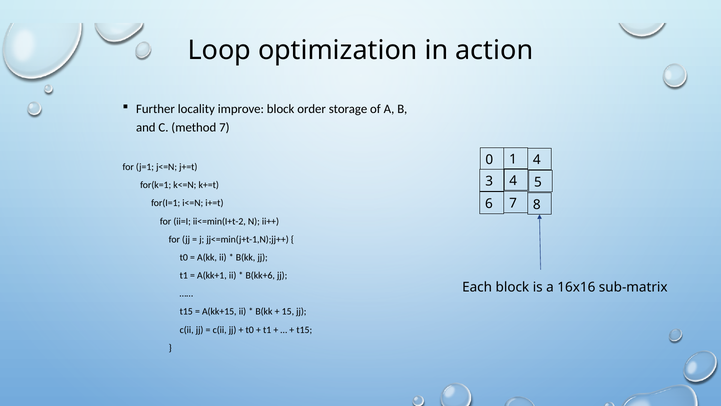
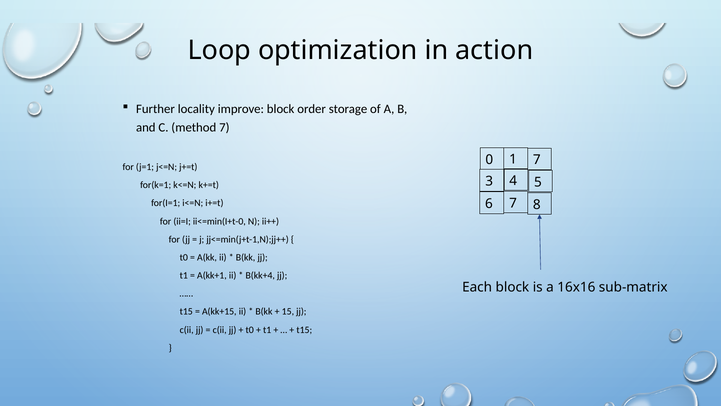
1 4: 4 -> 7
ii<=min(I+t-2: ii<=min(I+t-2 -> ii<=min(I+t-0
B(kk+6: B(kk+6 -> B(kk+4
